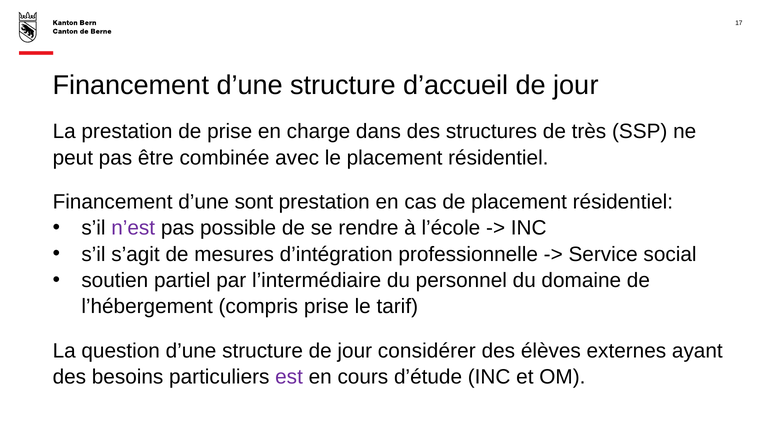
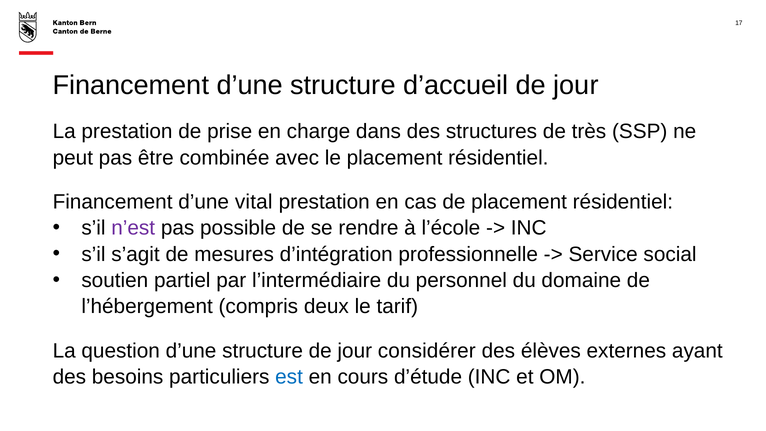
sont: sont -> vital
compris prise: prise -> deux
est colour: purple -> blue
